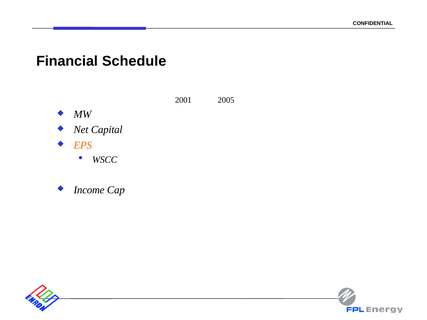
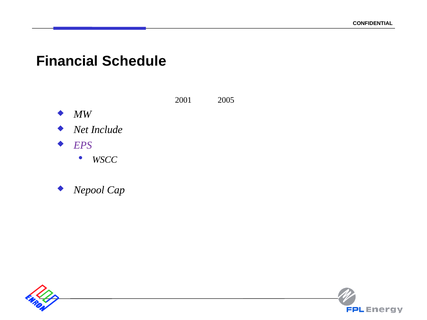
Capital: Capital -> Include
EPS colour: orange -> purple
Income: Income -> Nepool
